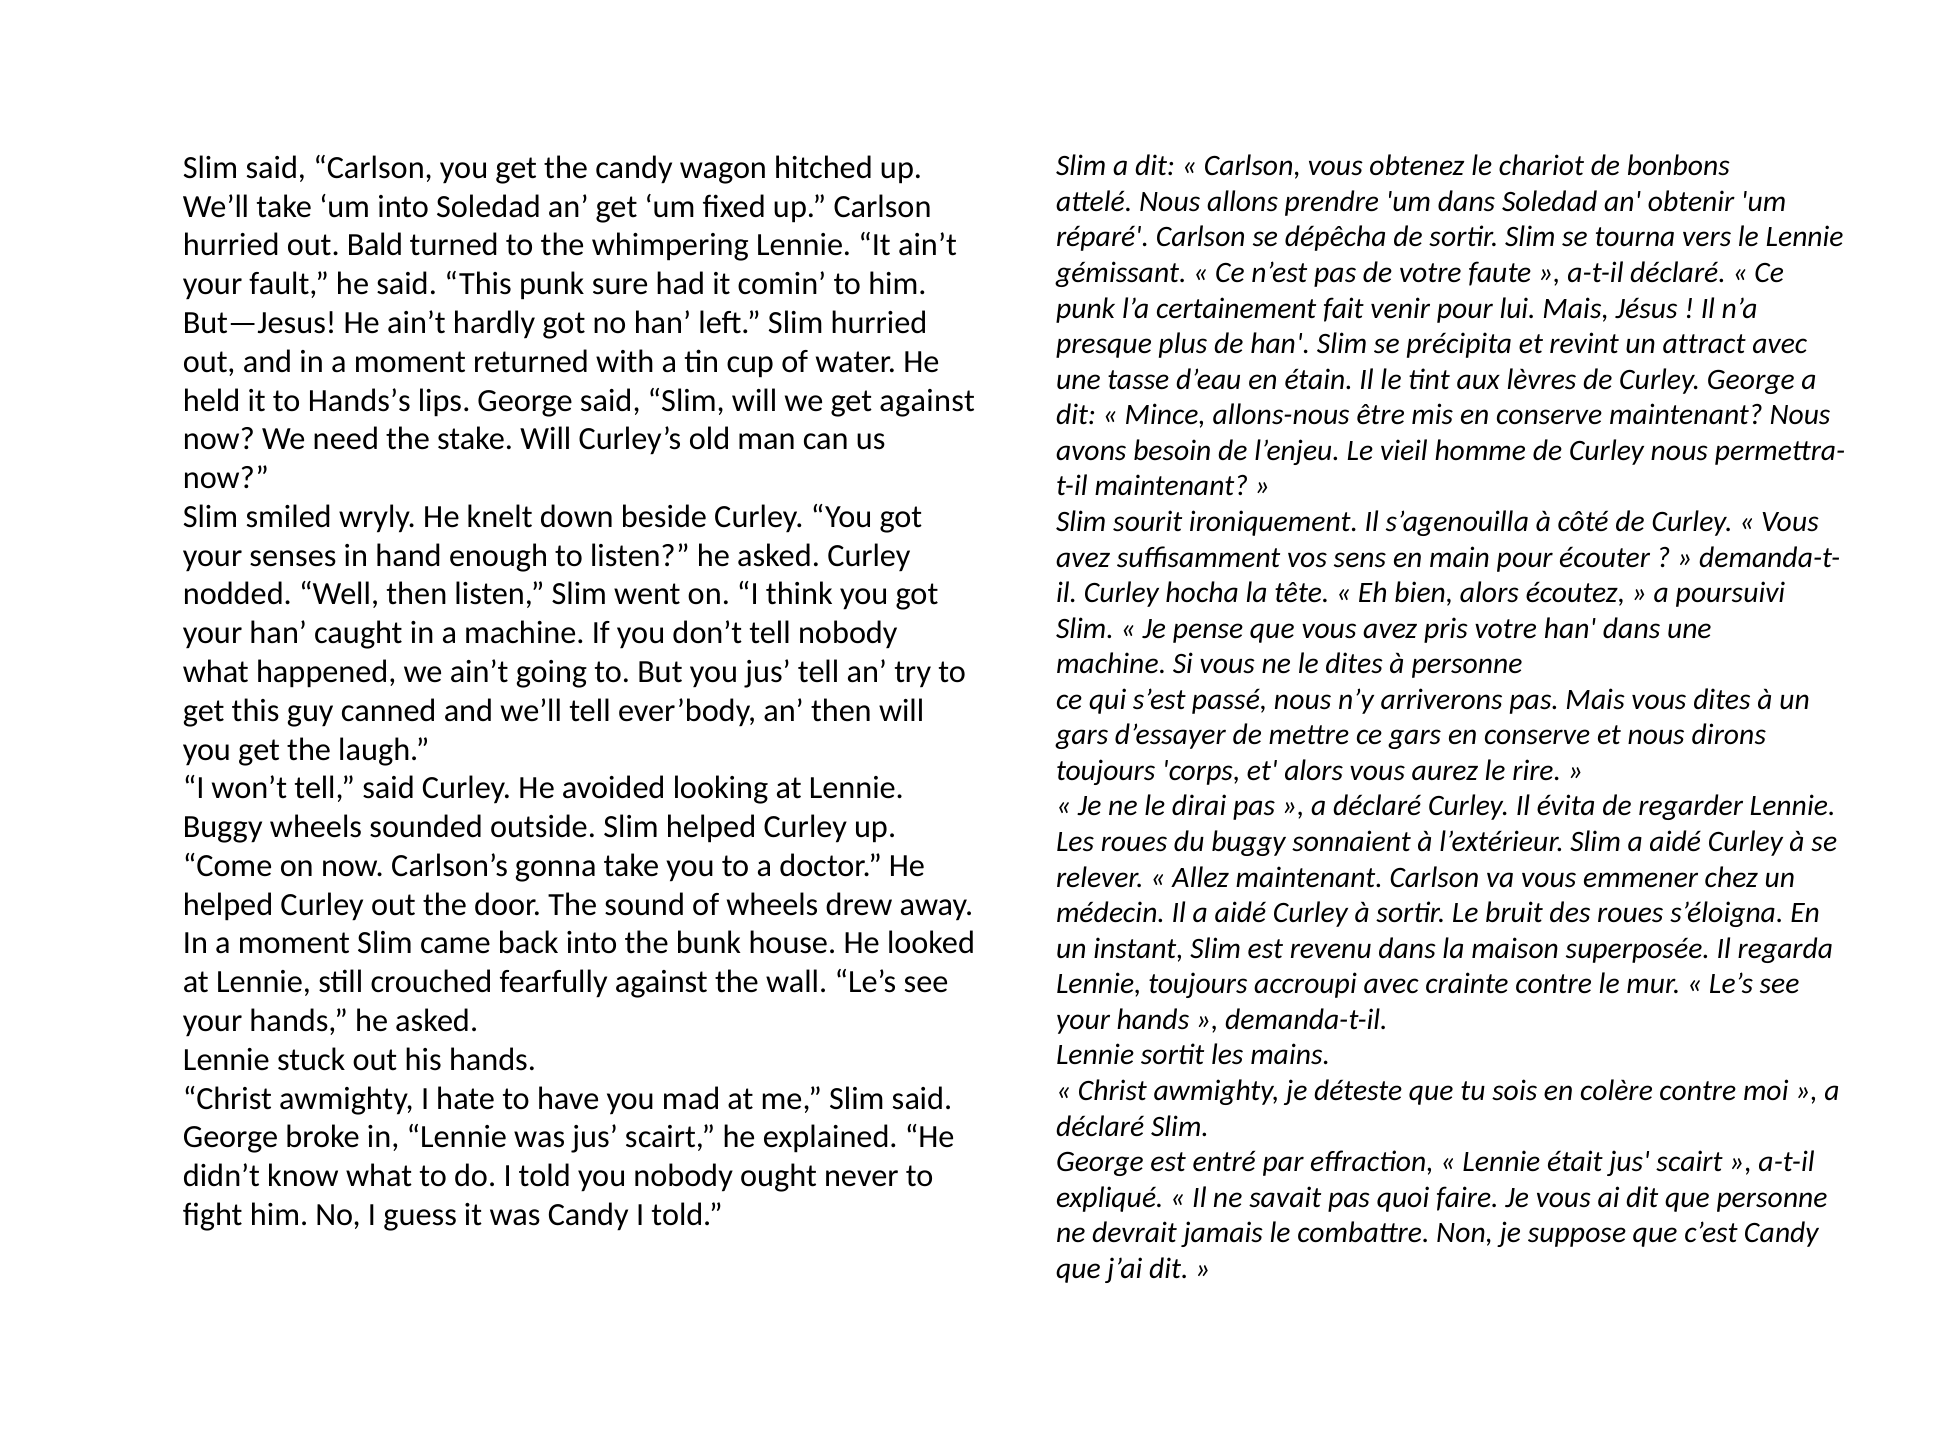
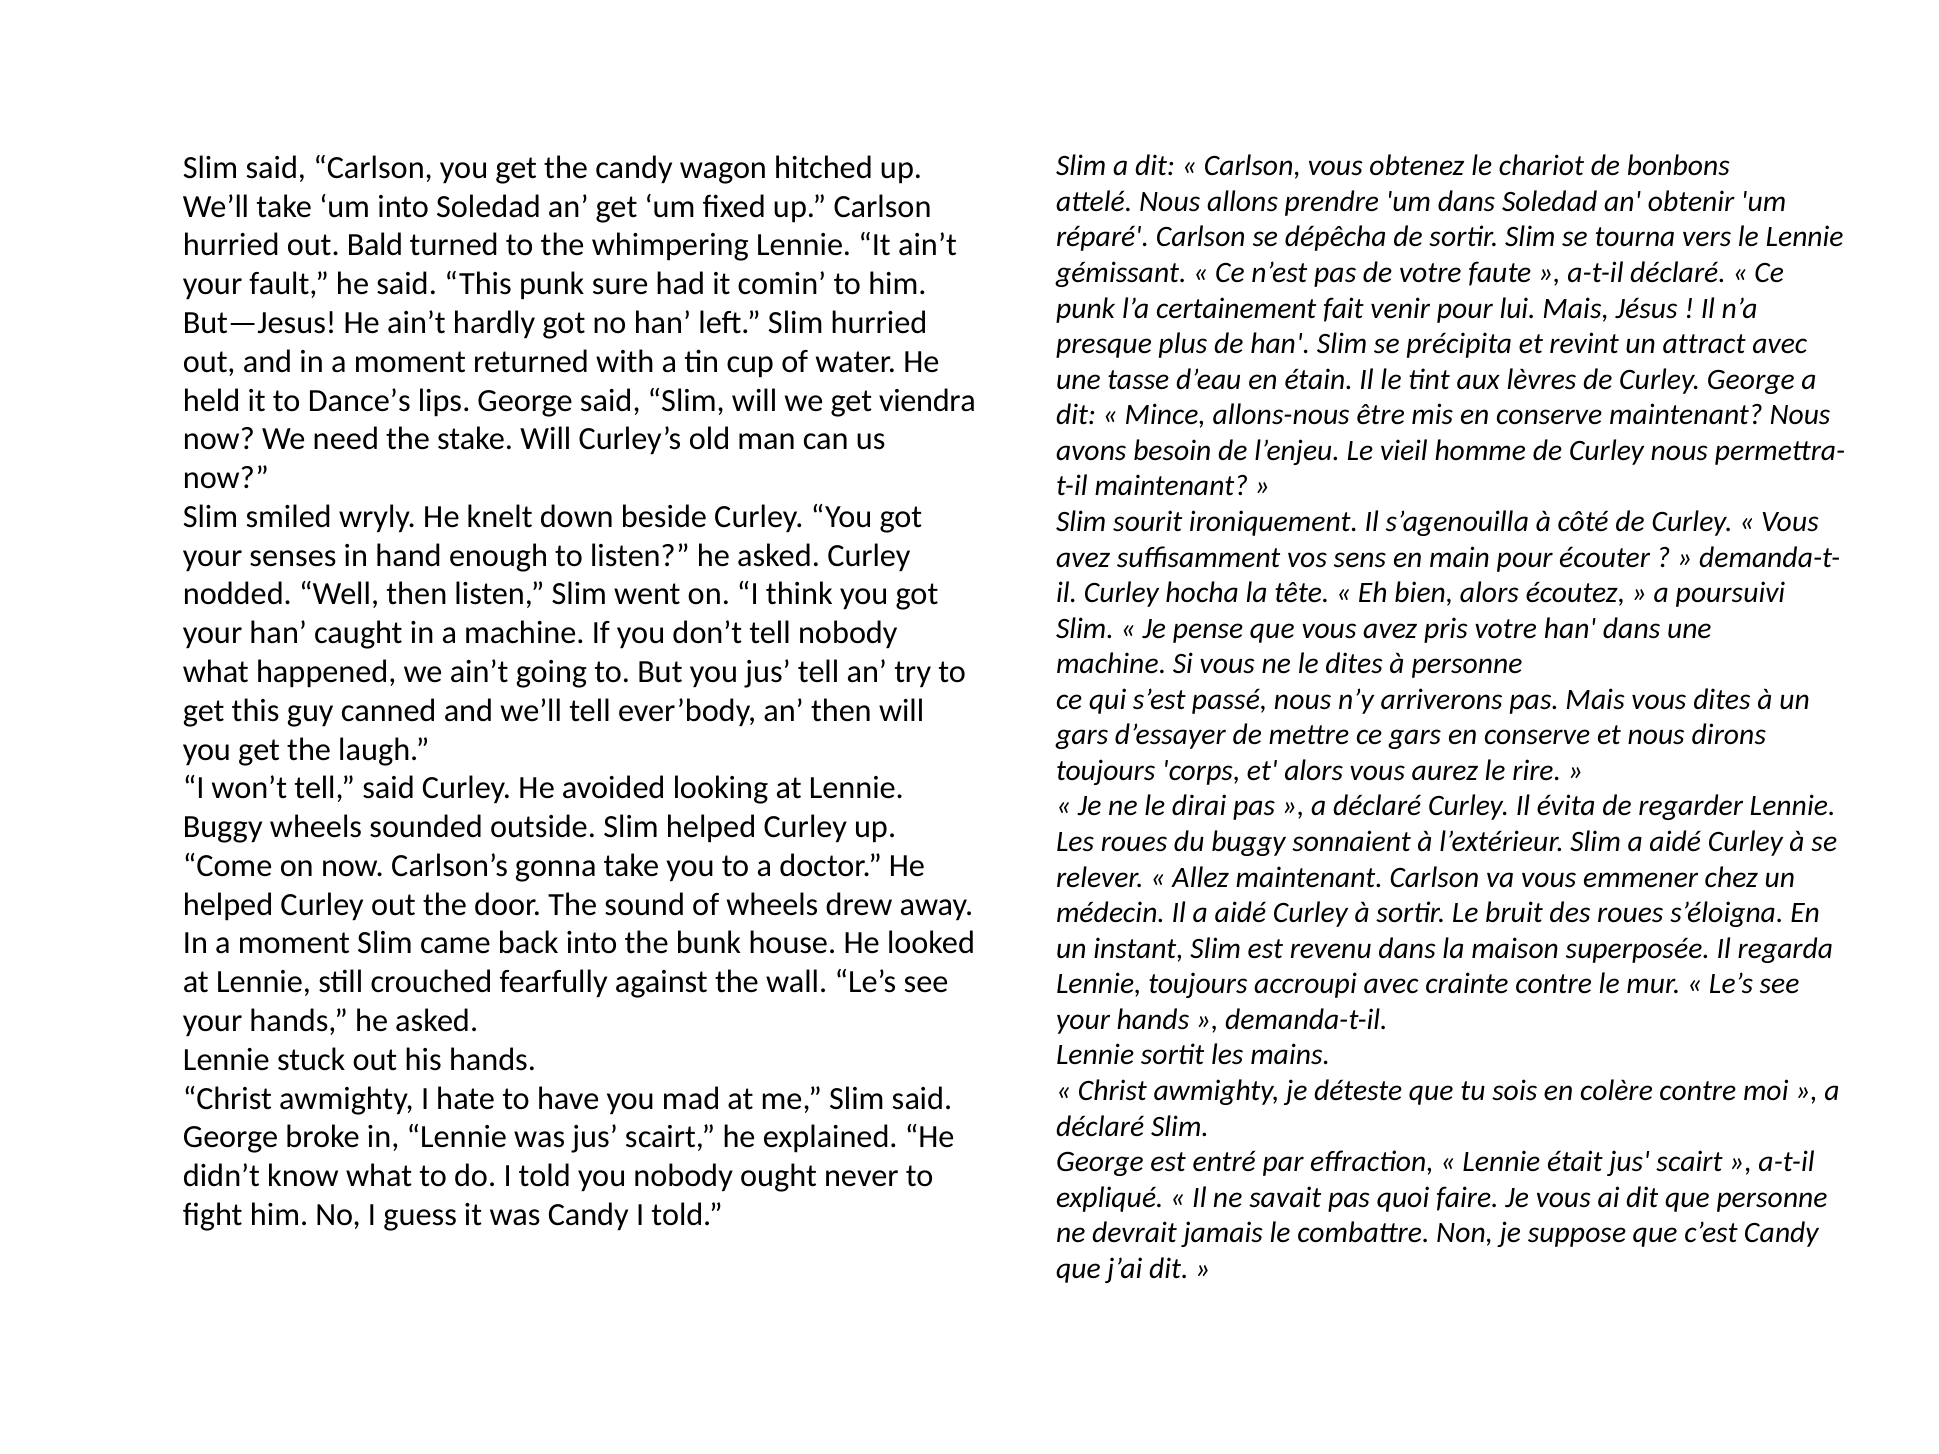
Hands’s: Hands’s -> Dance’s
get against: against -> viendra
